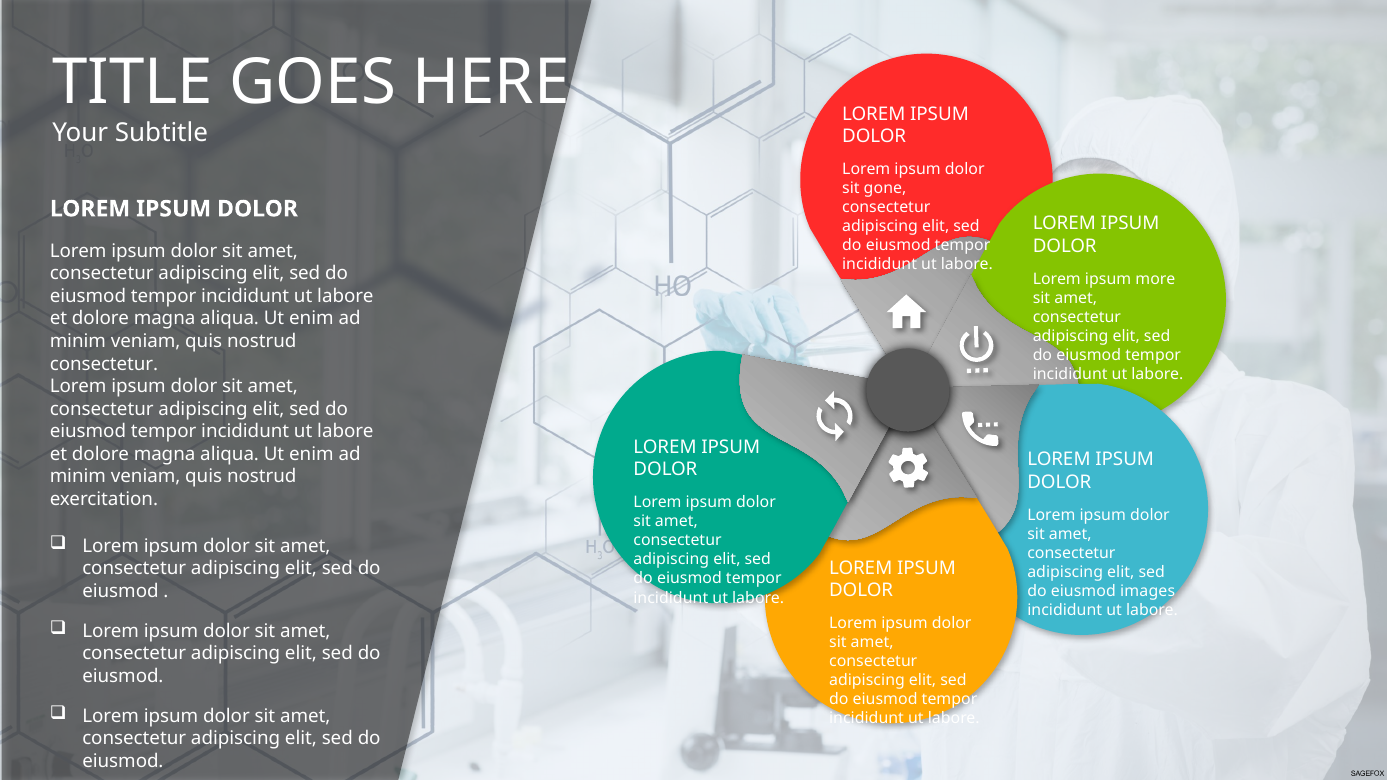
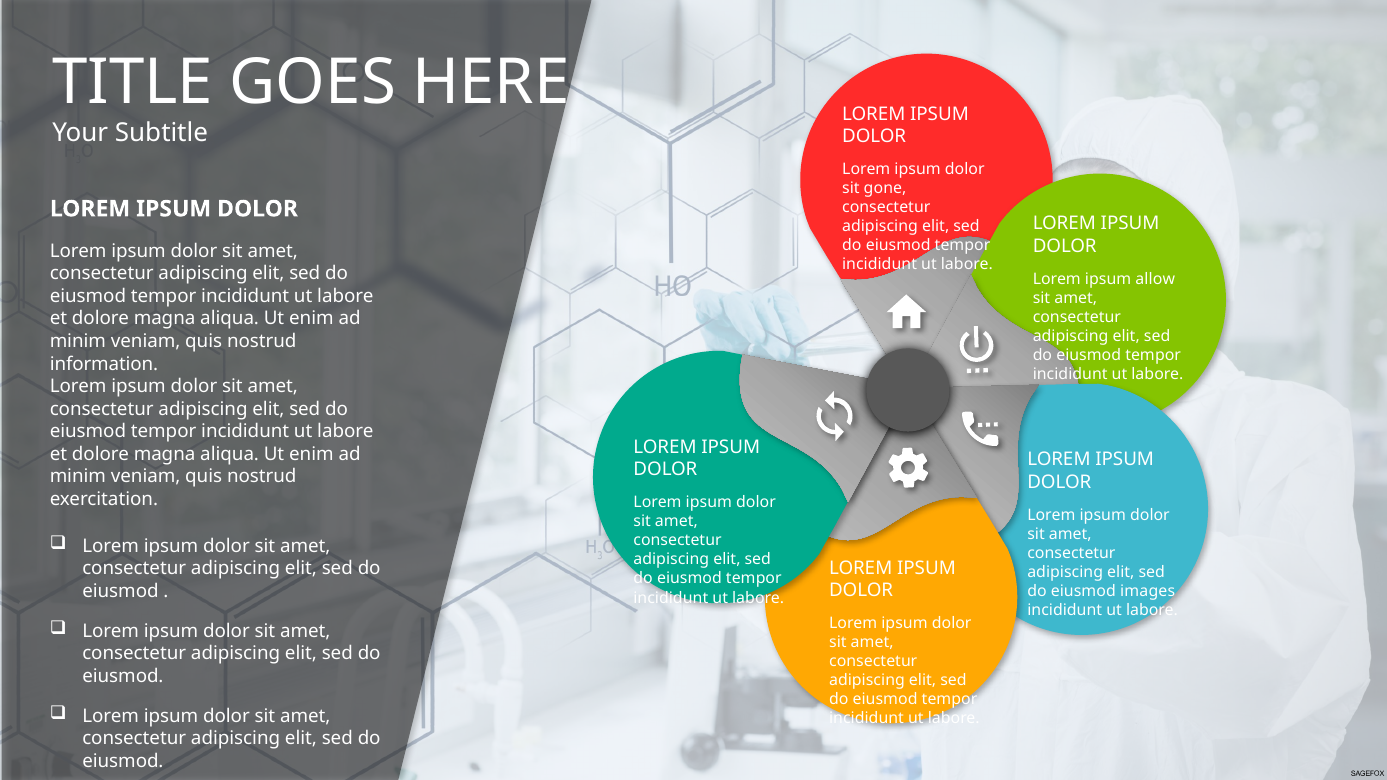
more: more -> allow
consectetur at (104, 364): consectetur -> information
